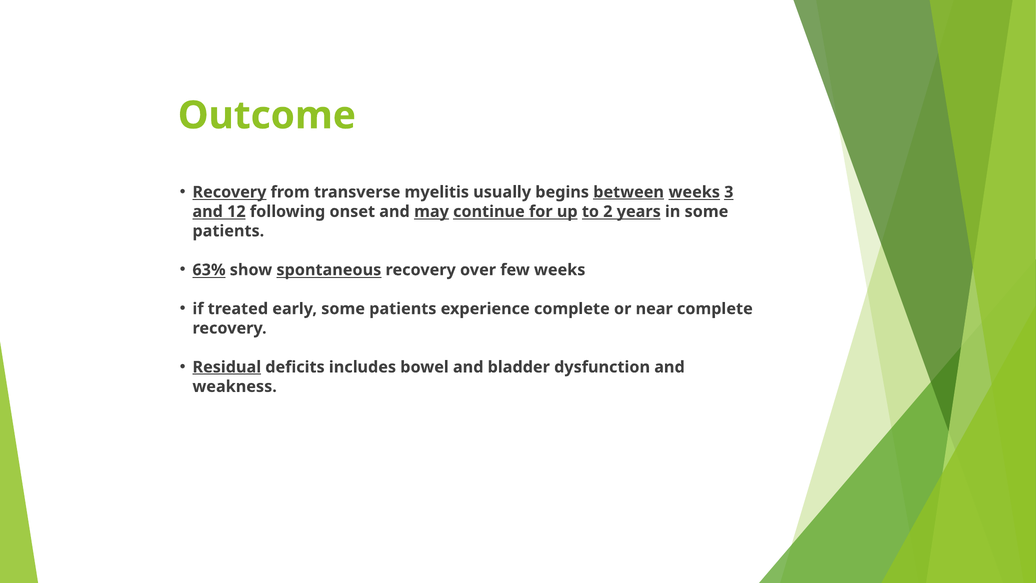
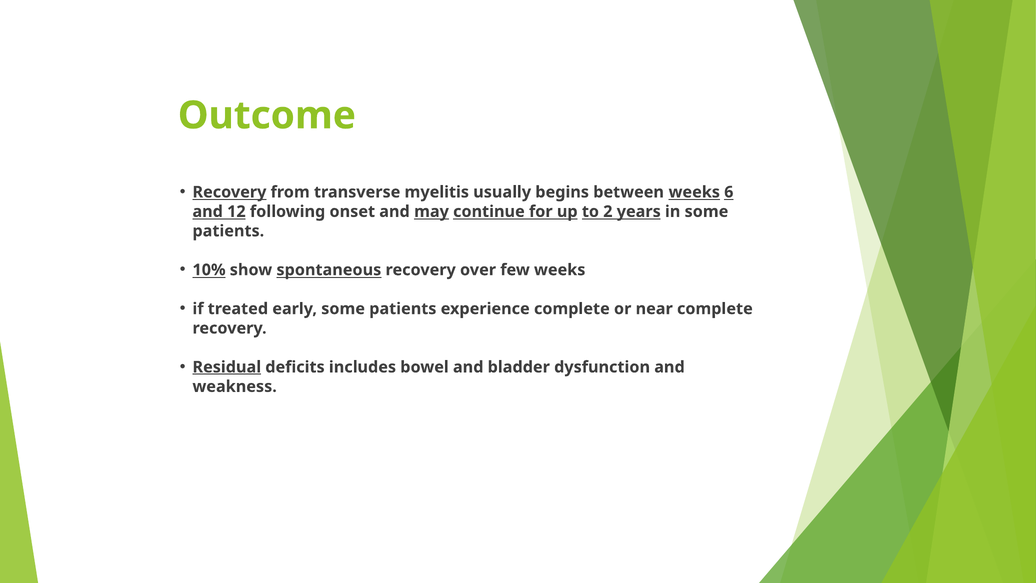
between underline: present -> none
3: 3 -> 6
63%: 63% -> 10%
